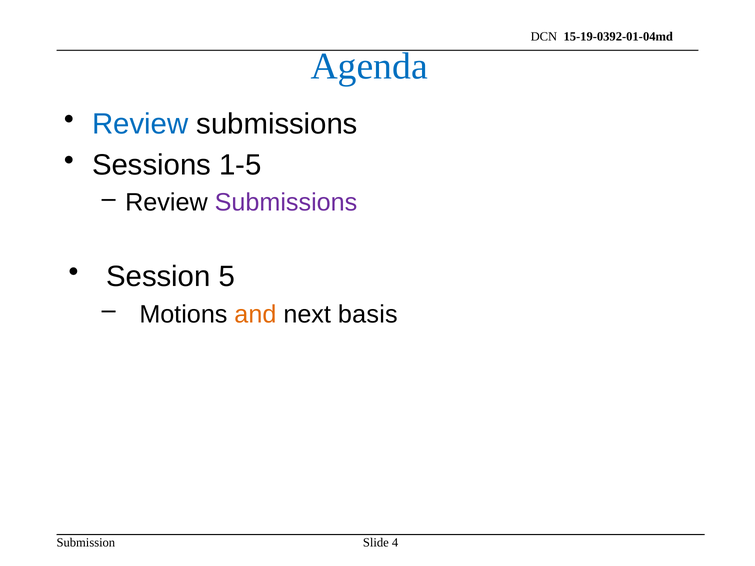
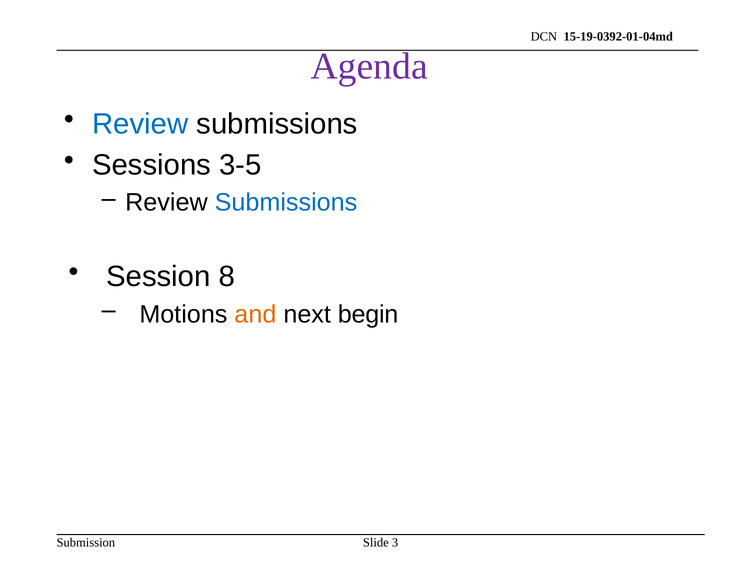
Agenda colour: blue -> purple
1-5: 1-5 -> 3-5
Submissions at (286, 203) colour: purple -> blue
5: 5 -> 8
basis: basis -> begin
4: 4 -> 3
